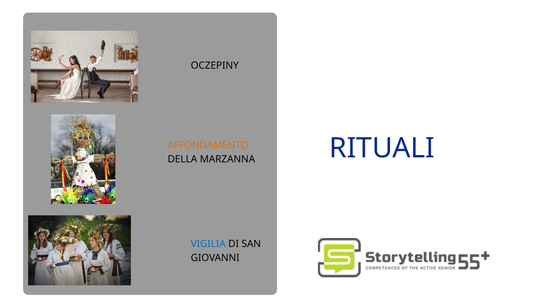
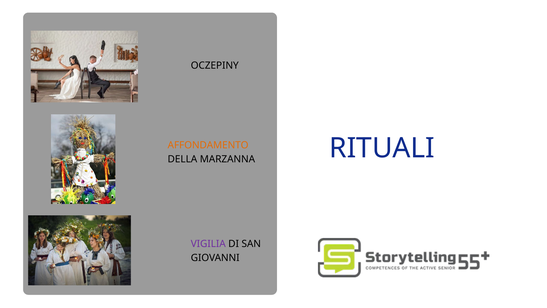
VIGILIA colour: blue -> purple
